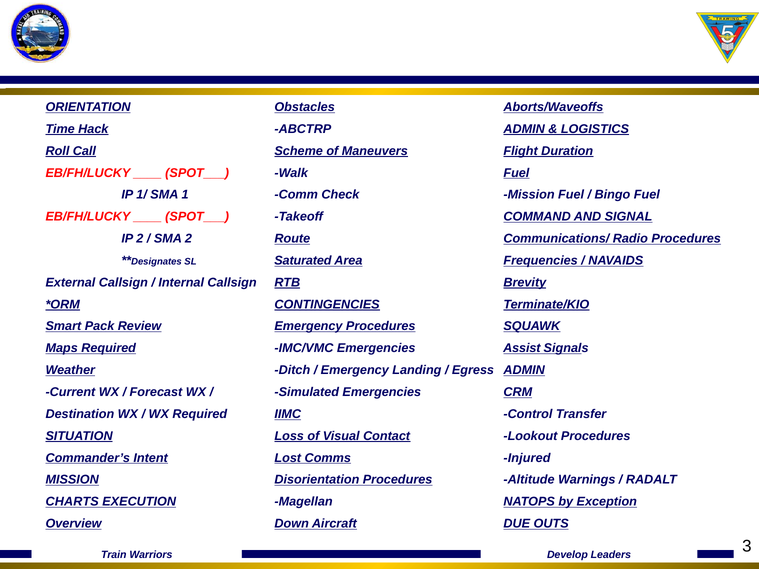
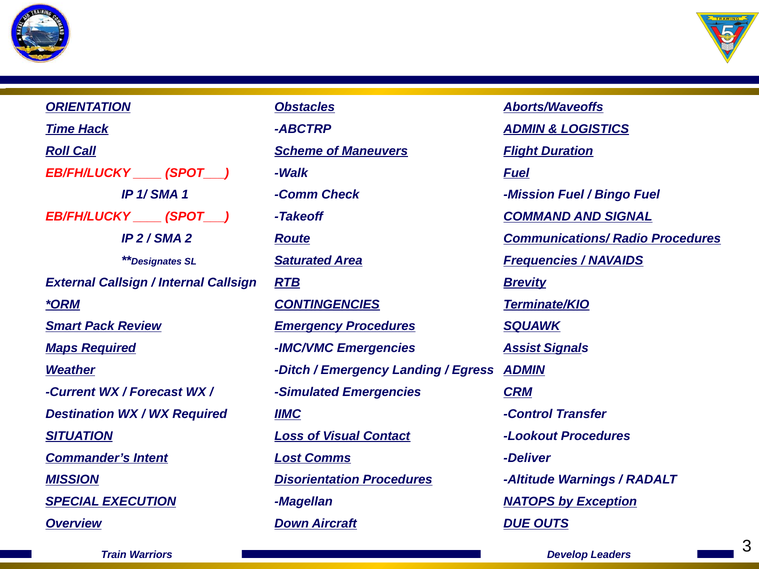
Injured: Injured -> Deliver
CHARTS: CHARTS -> SPECIAL
